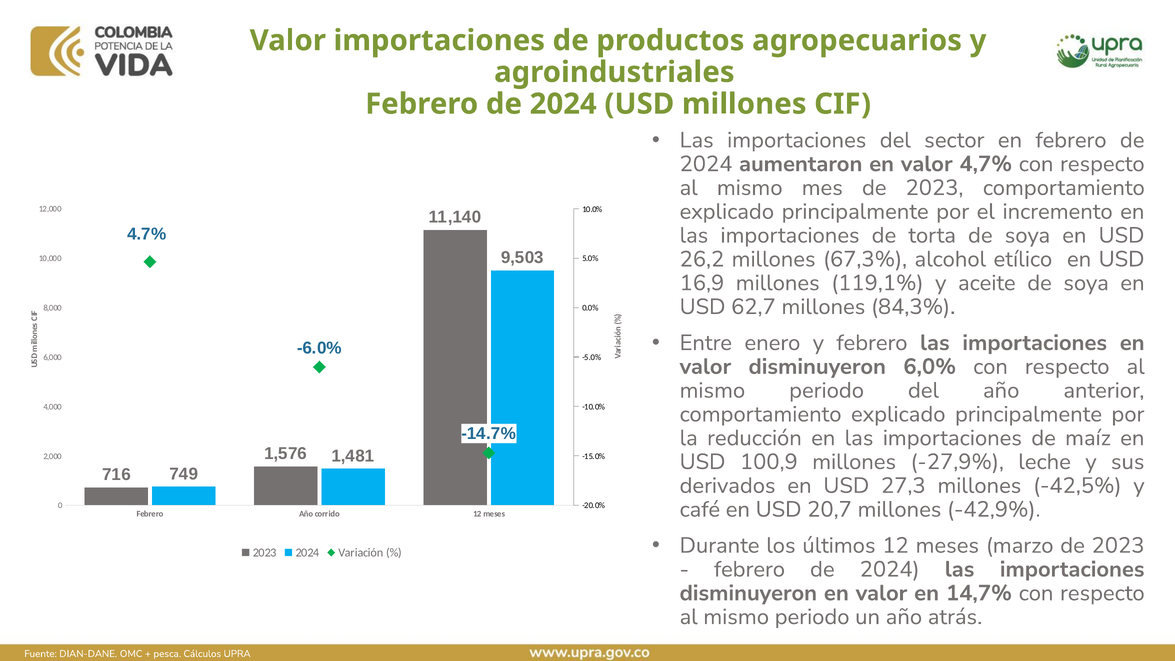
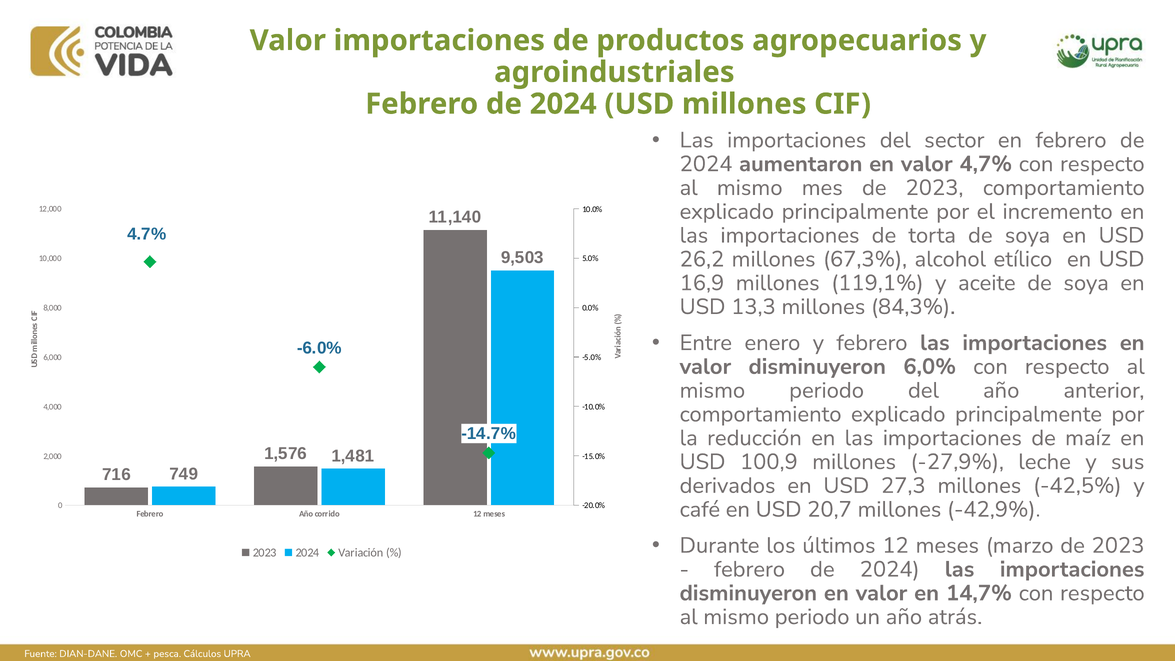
62,7: 62,7 -> 13,3
